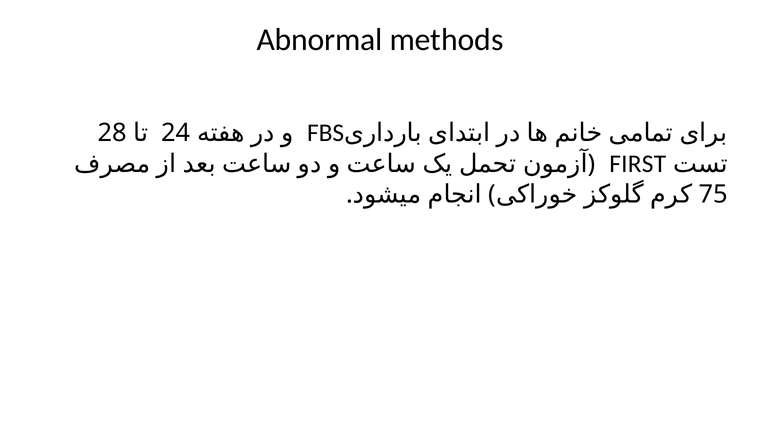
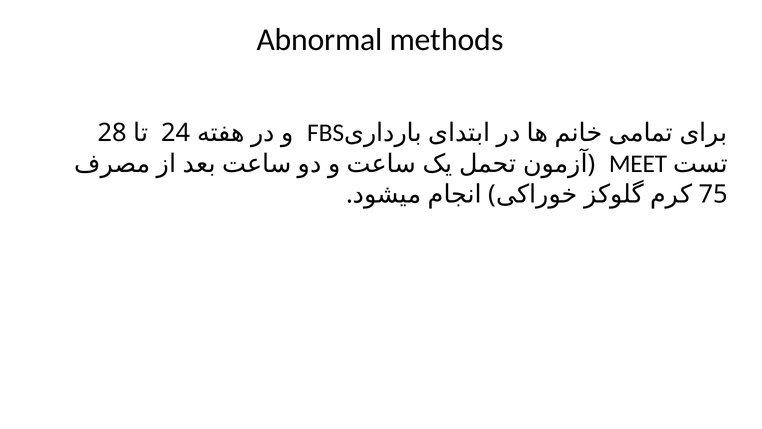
FIRST: FIRST -> MEET
